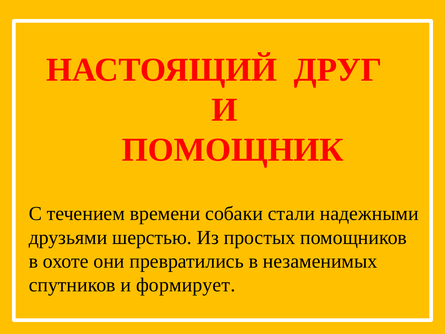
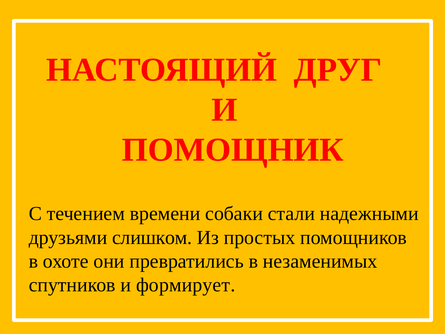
шерстью: шерстью -> слишком
